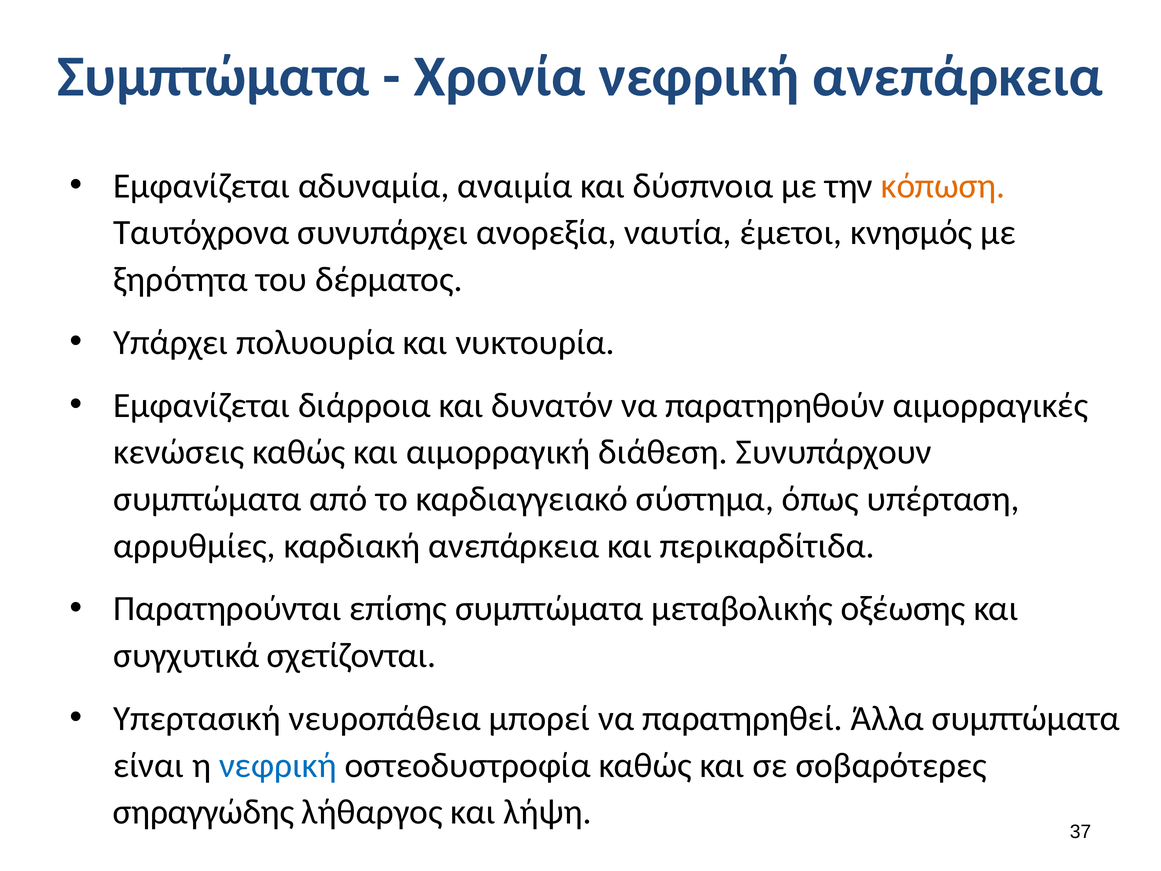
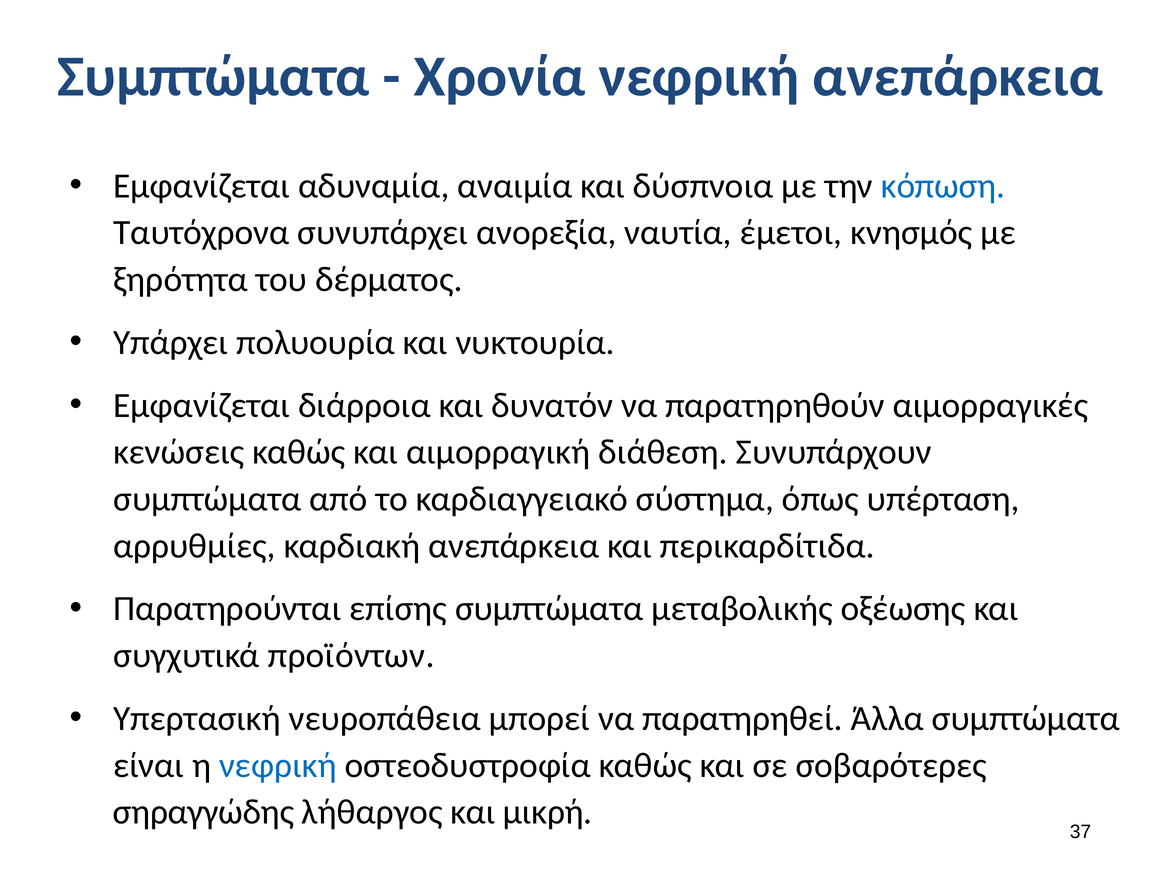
κόπωση colour: orange -> blue
σχετίζονται: σχετίζονται -> προϊόντων
λήψη: λήψη -> μικρή
